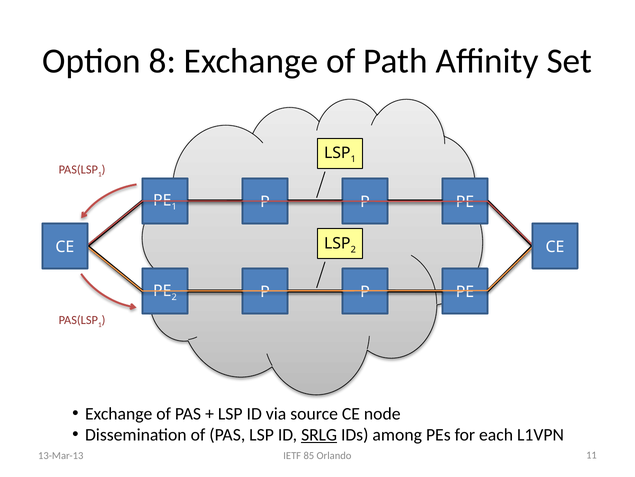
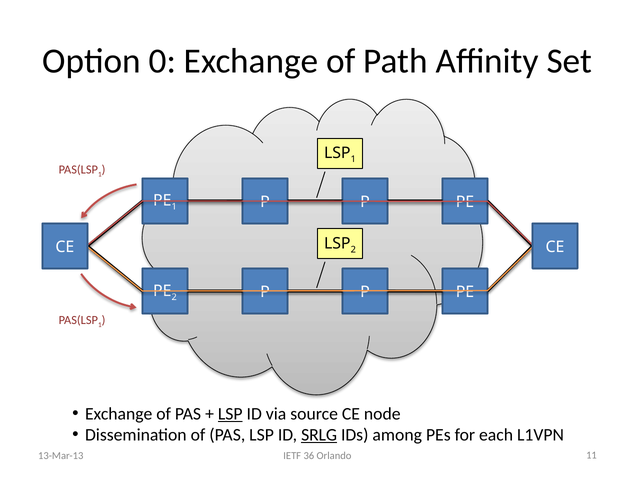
8: 8 -> 0
LSP at (230, 413) underline: none -> present
85: 85 -> 36
